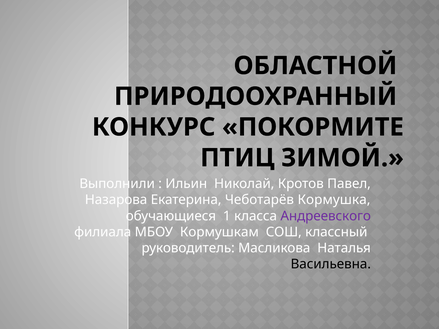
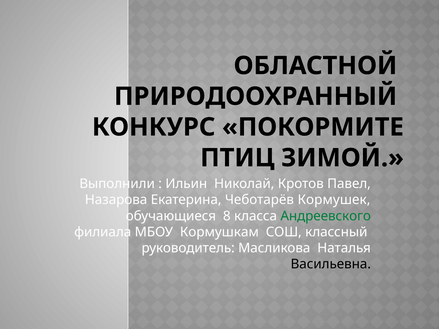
Кормушка: Кормушка -> Кормушек
1: 1 -> 8
Андреевского colour: purple -> green
